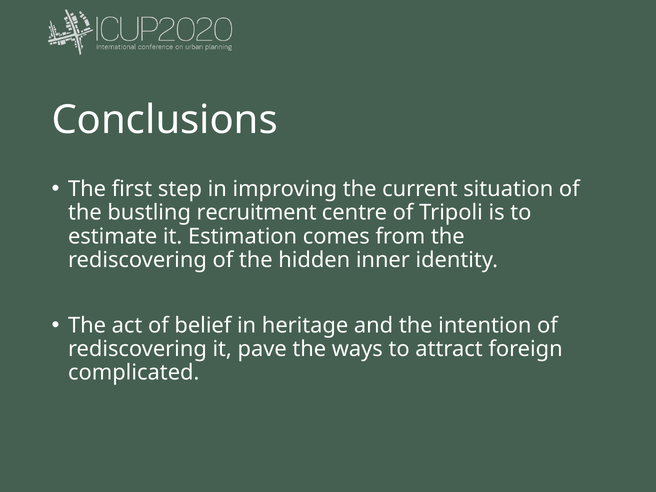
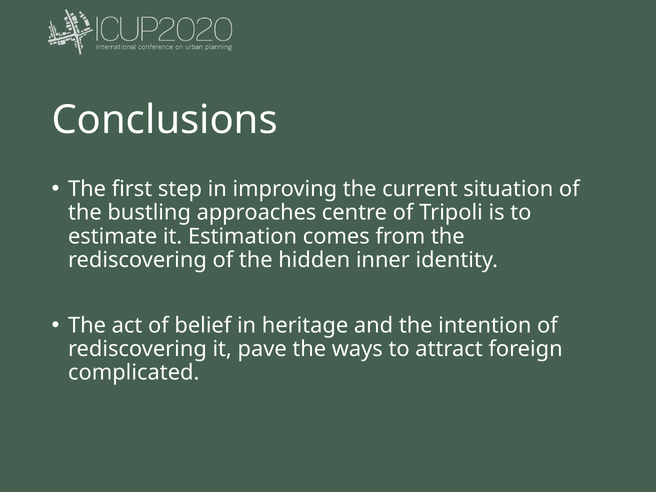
recruitment: recruitment -> approaches
